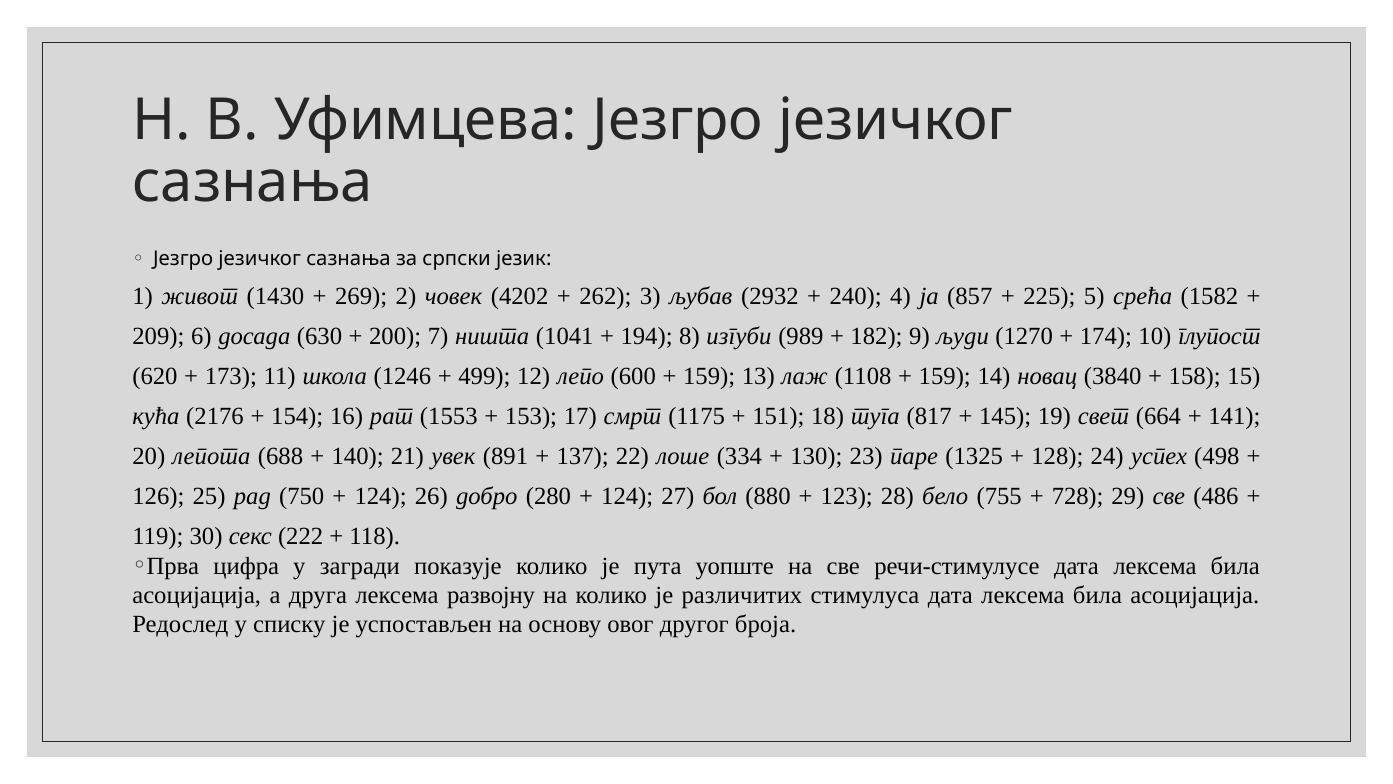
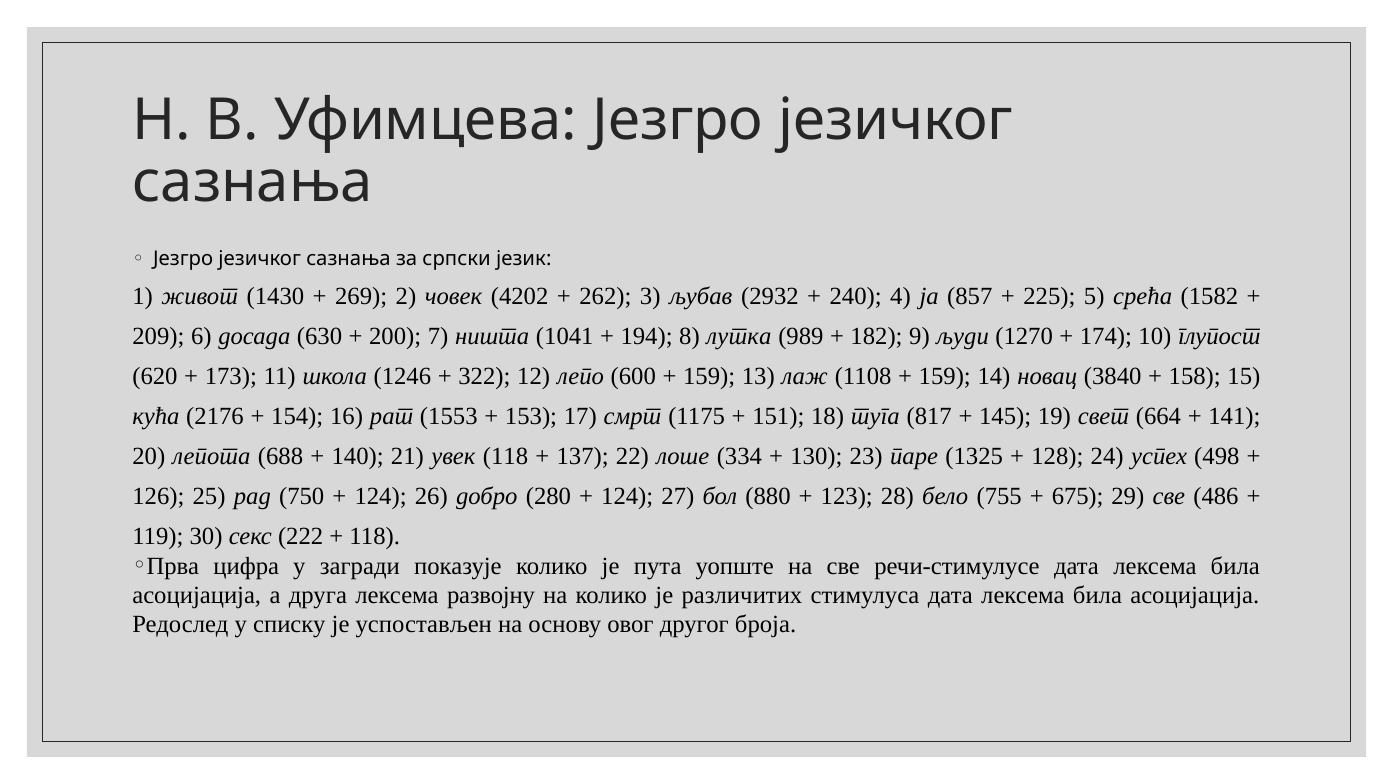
изгуби: изгуби -> лутка
499: 499 -> 322
увек 891: 891 -> 118
728: 728 -> 675
